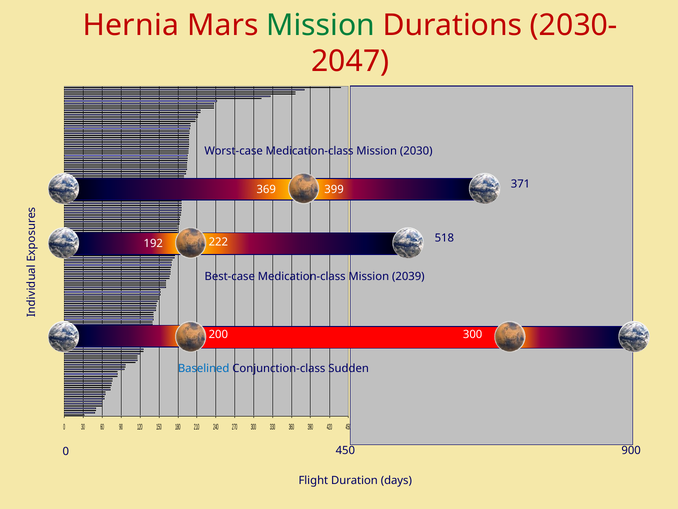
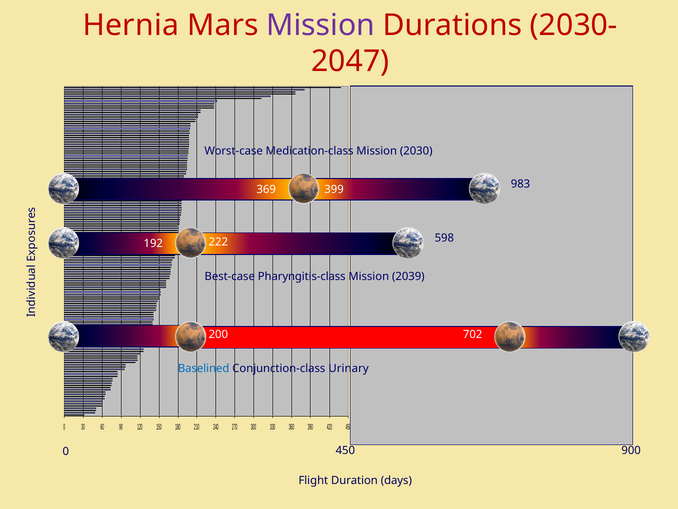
Mission at (321, 25) colour: green -> purple
371: 371 -> 983
518: 518 -> 598
Best-case Medication-class: Medication-class -> Pharyngitis-class
200 300: 300 -> 702
Sudden: Sudden -> Urinary
